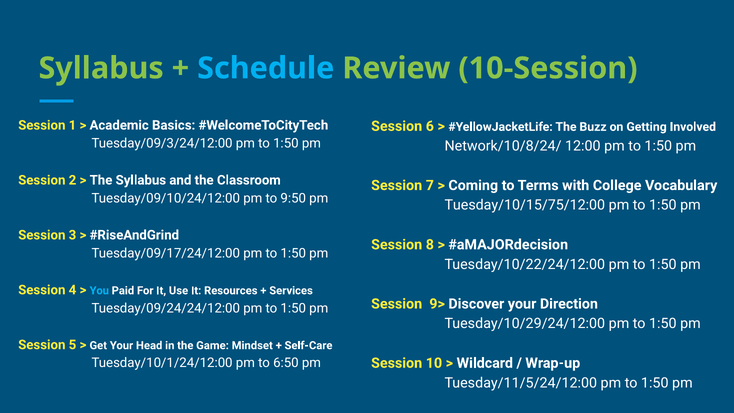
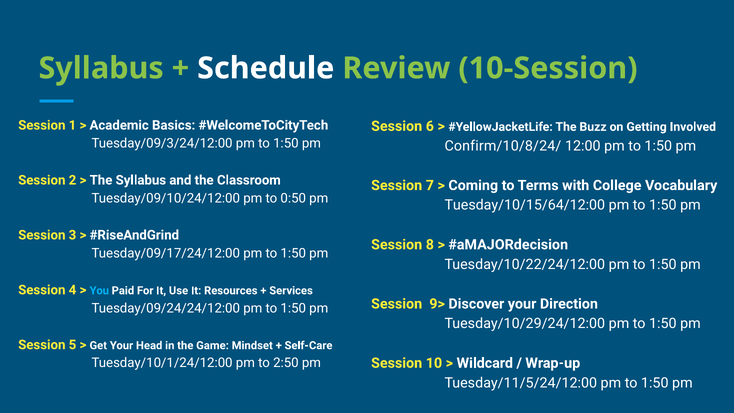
Schedule colour: light blue -> white
Network/10/8/24/: Network/10/8/24/ -> Confirm/10/8/24/
9:50: 9:50 -> 0:50
Tuesday/10/15/75/12:00: Tuesday/10/15/75/12:00 -> Tuesday/10/15/64/12:00
6:50: 6:50 -> 2:50
